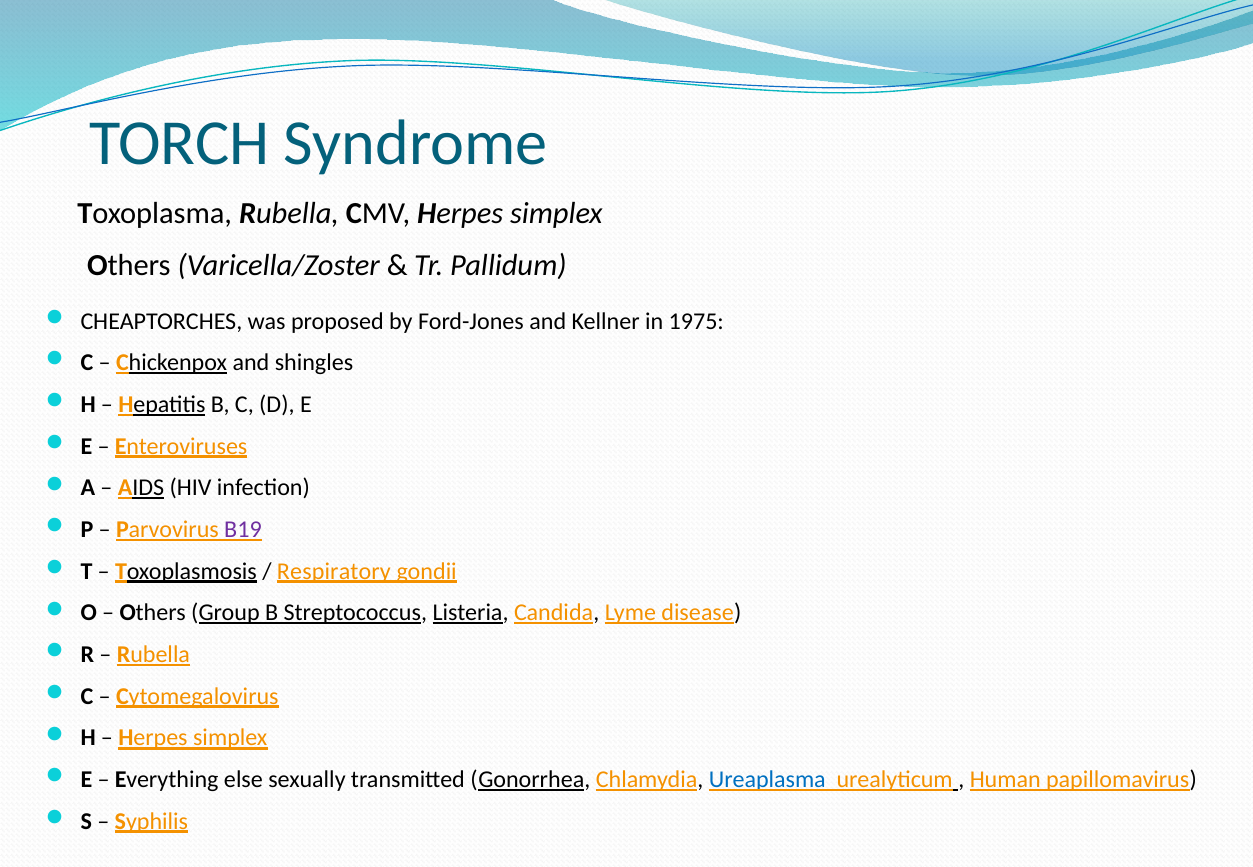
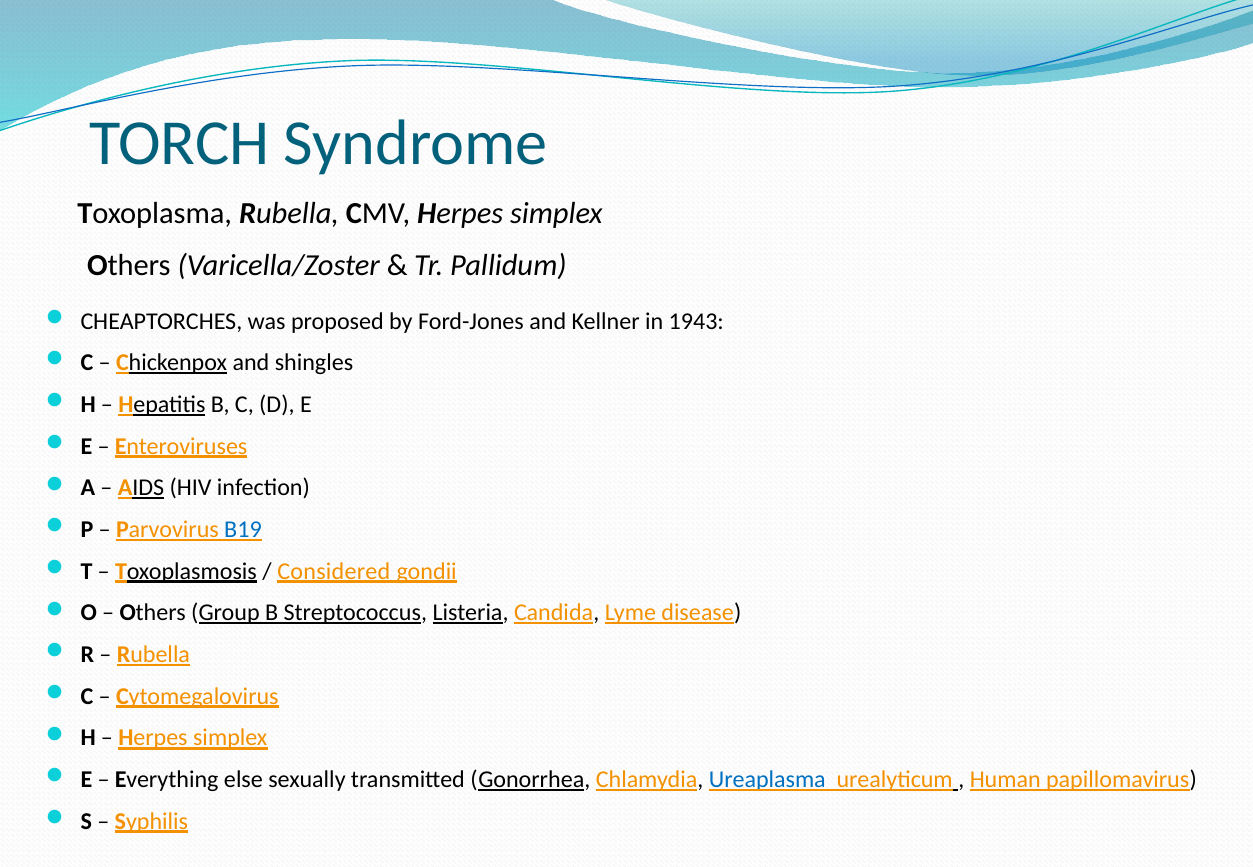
1975: 1975 -> 1943
B19 colour: purple -> blue
Respiratory: Respiratory -> Considered
